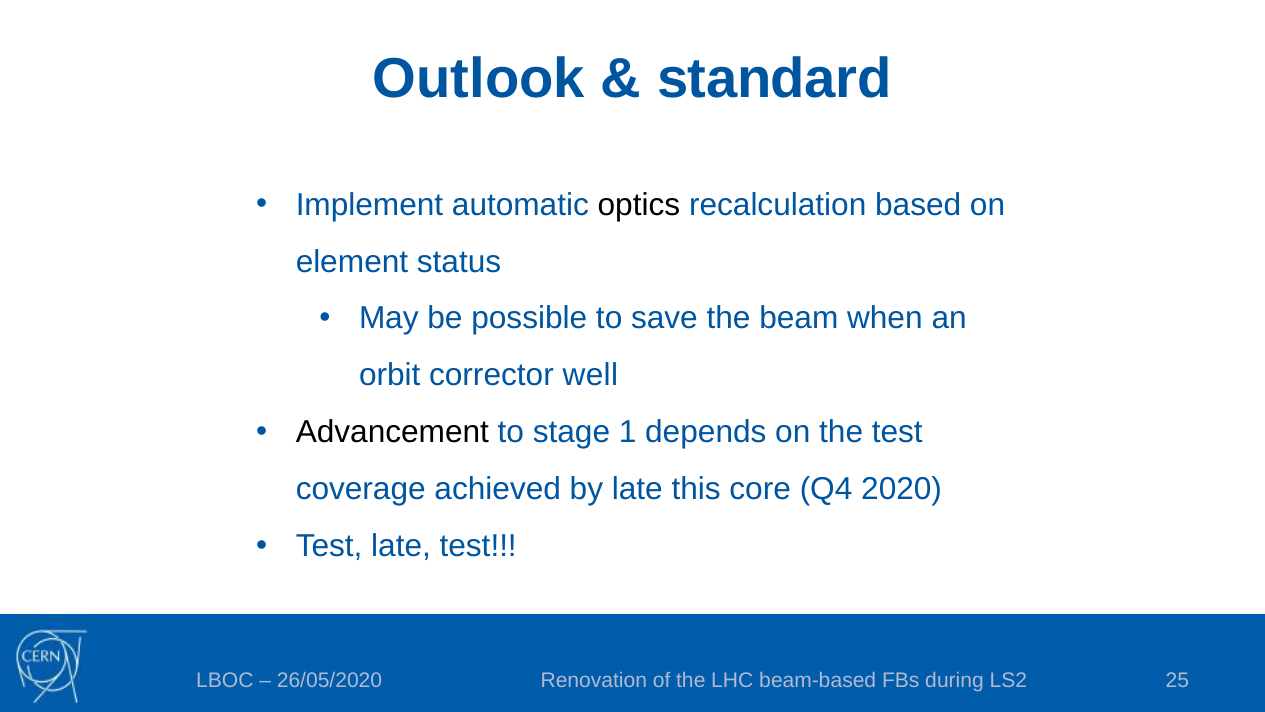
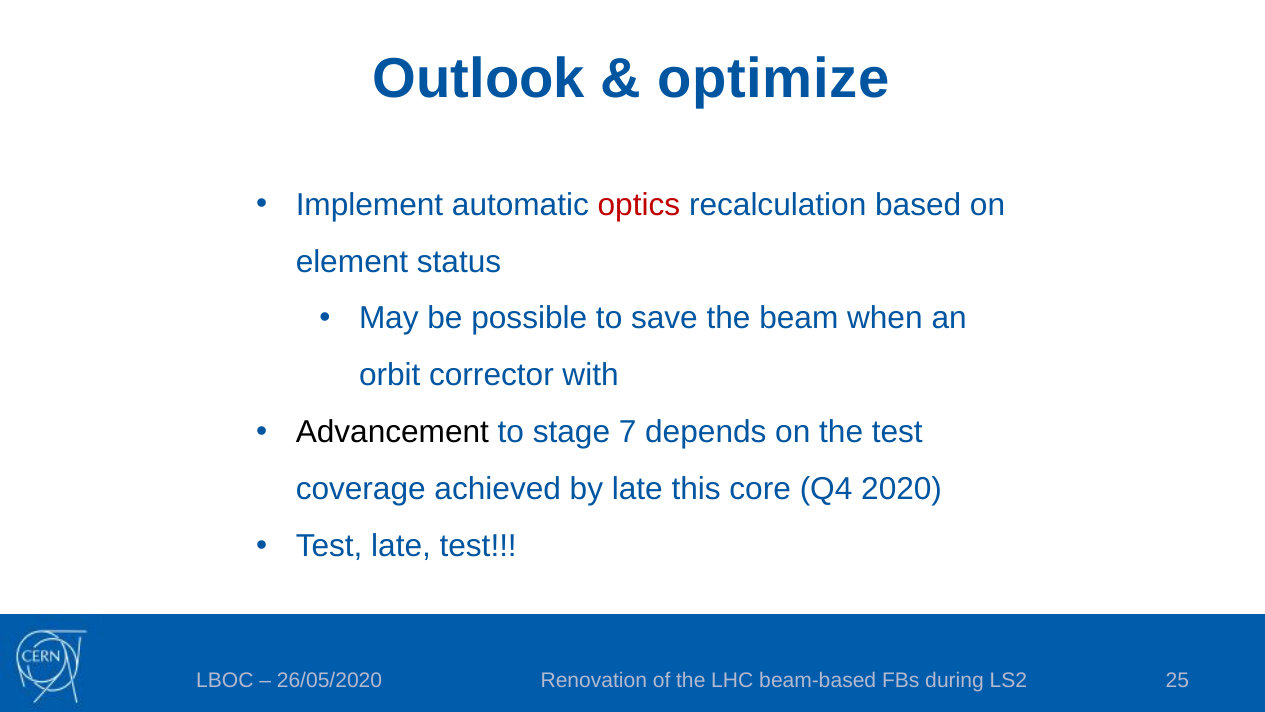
standard: standard -> optimize
optics colour: black -> red
well: well -> with
1: 1 -> 7
